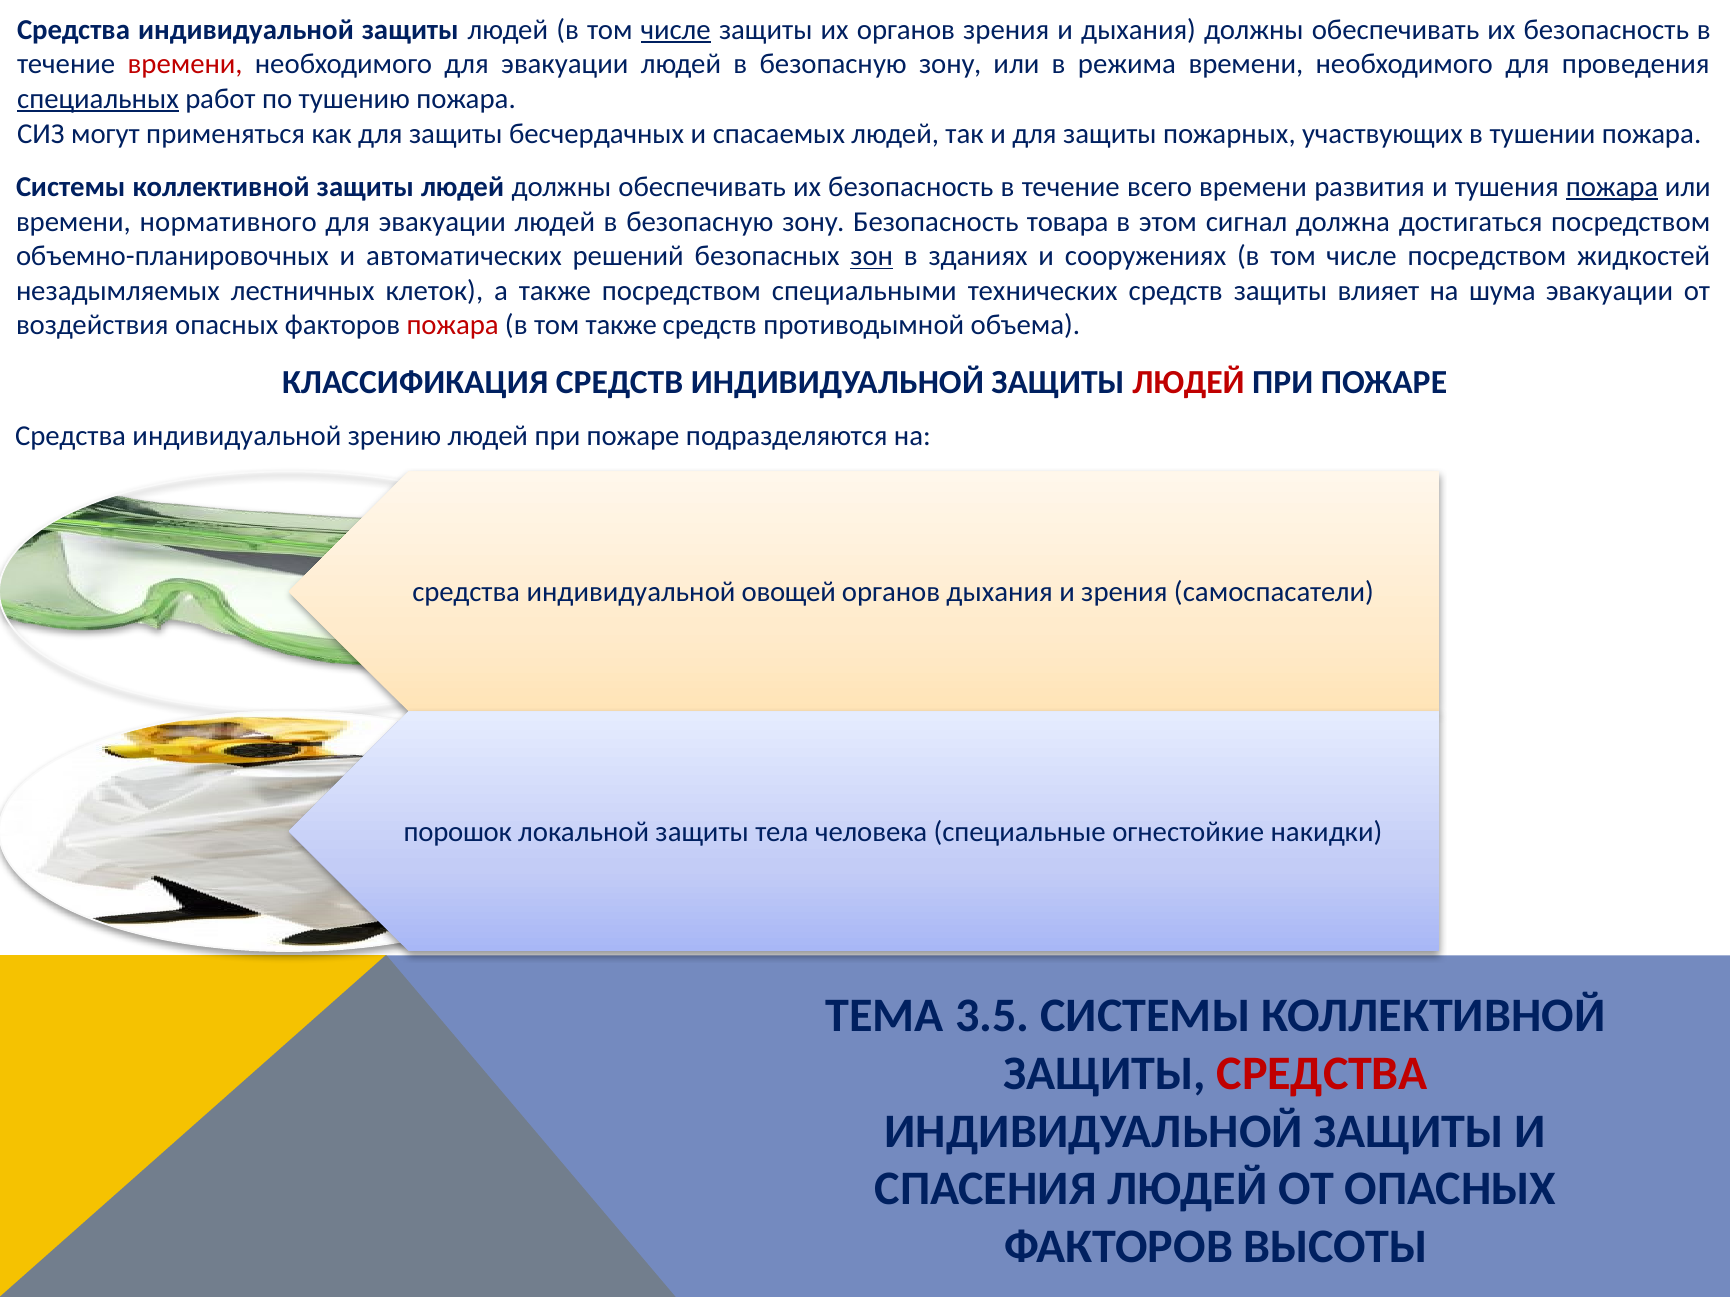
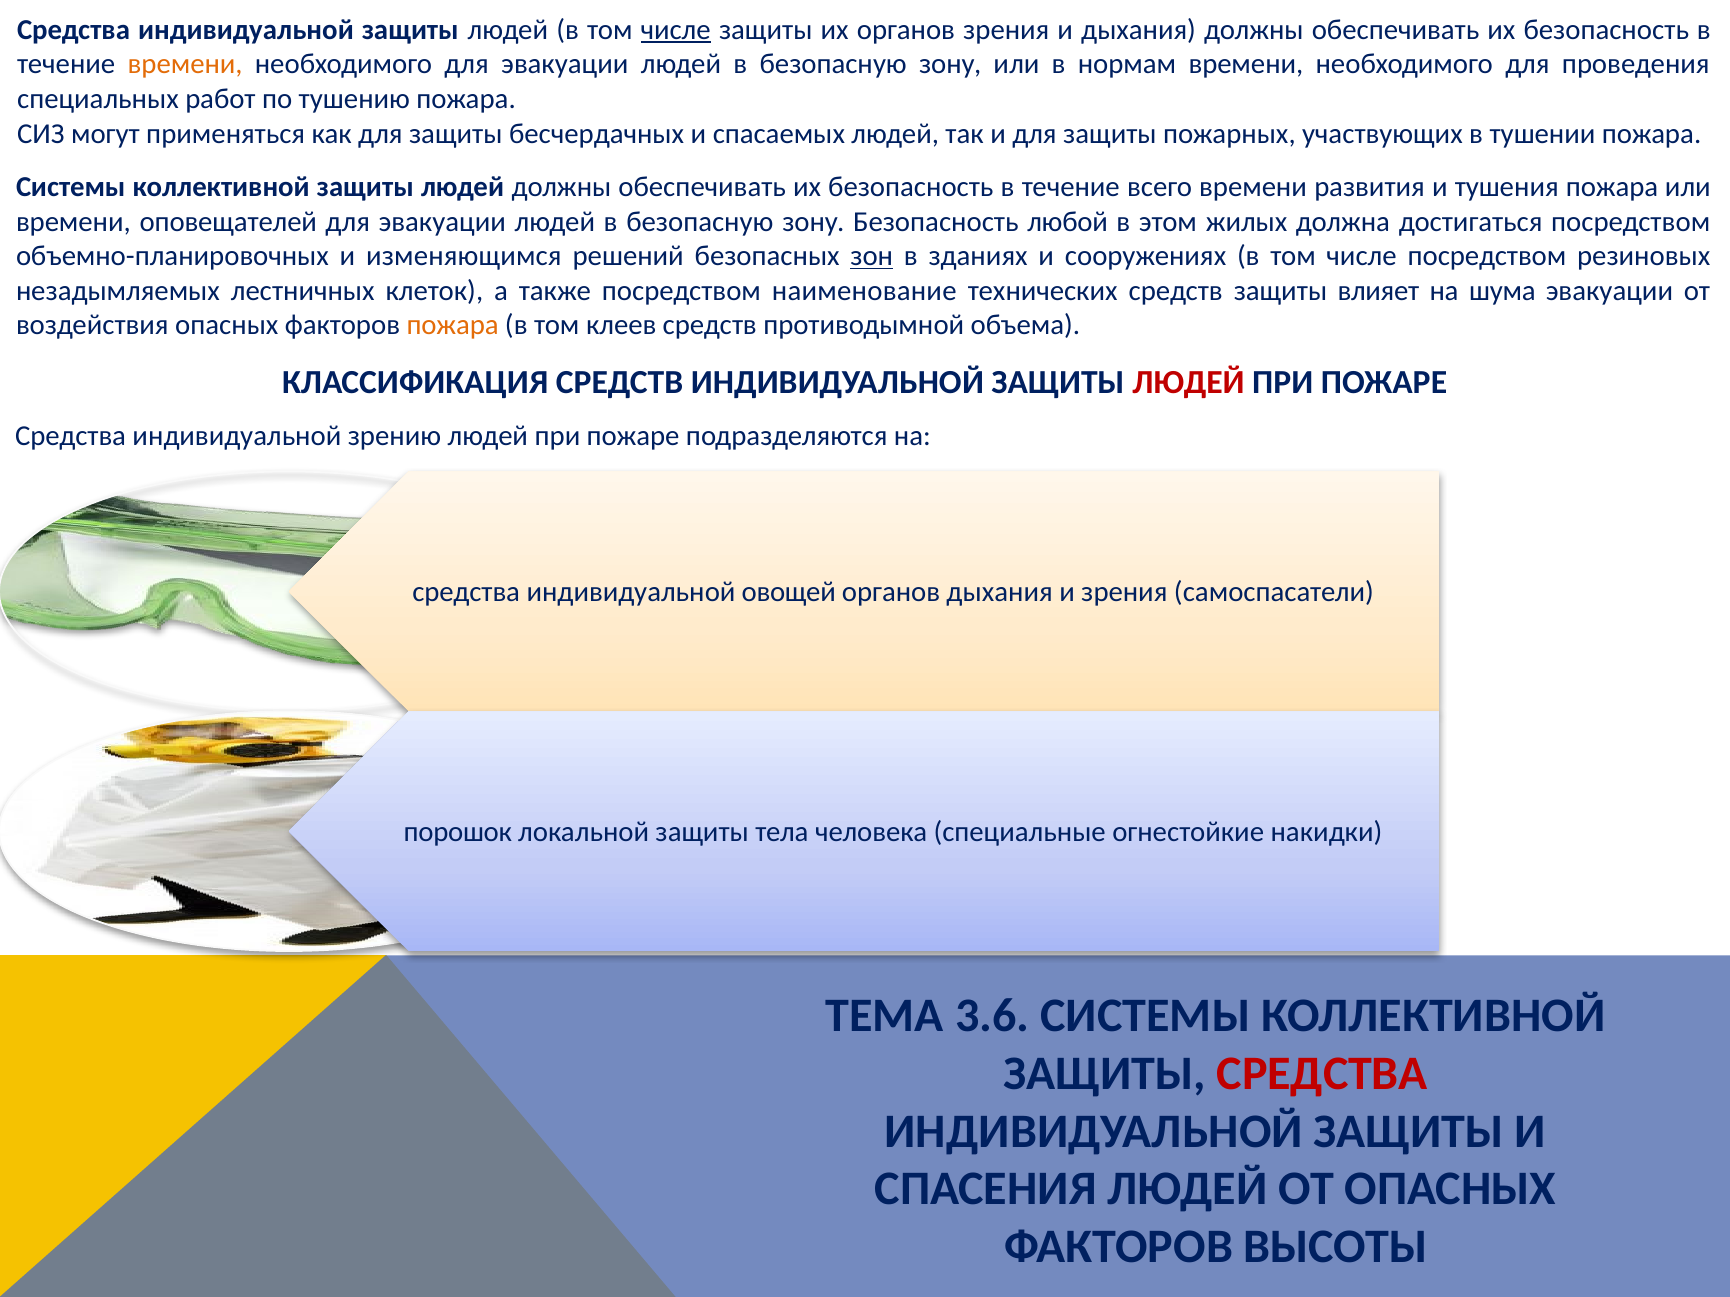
времени at (185, 64) colour: red -> orange
режима: режима -> нормам
специальных underline: present -> none
пожара at (1612, 187) underline: present -> none
нормативного: нормативного -> оповещателей
товара: товара -> любой
сигнал: сигнал -> жилых
автоматических: автоматических -> изменяющимся
жидкостей: жидкостей -> резиновых
специальными: специальными -> наименование
пожара at (453, 325) colour: red -> orange
том также: также -> клеев
3.5: 3.5 -> 3.6
